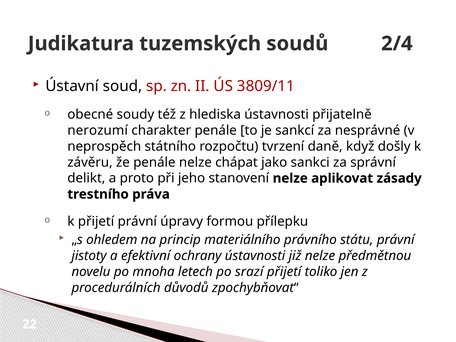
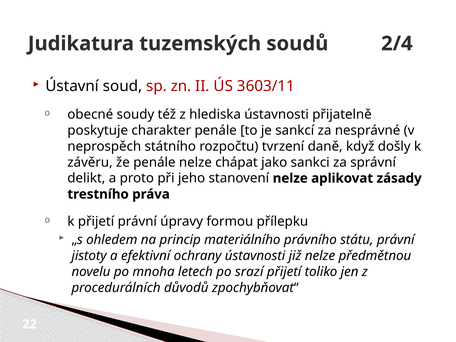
3809/11: 3809/11 -> 3603/11
nerozumí: nerozumí -> poskytuje
